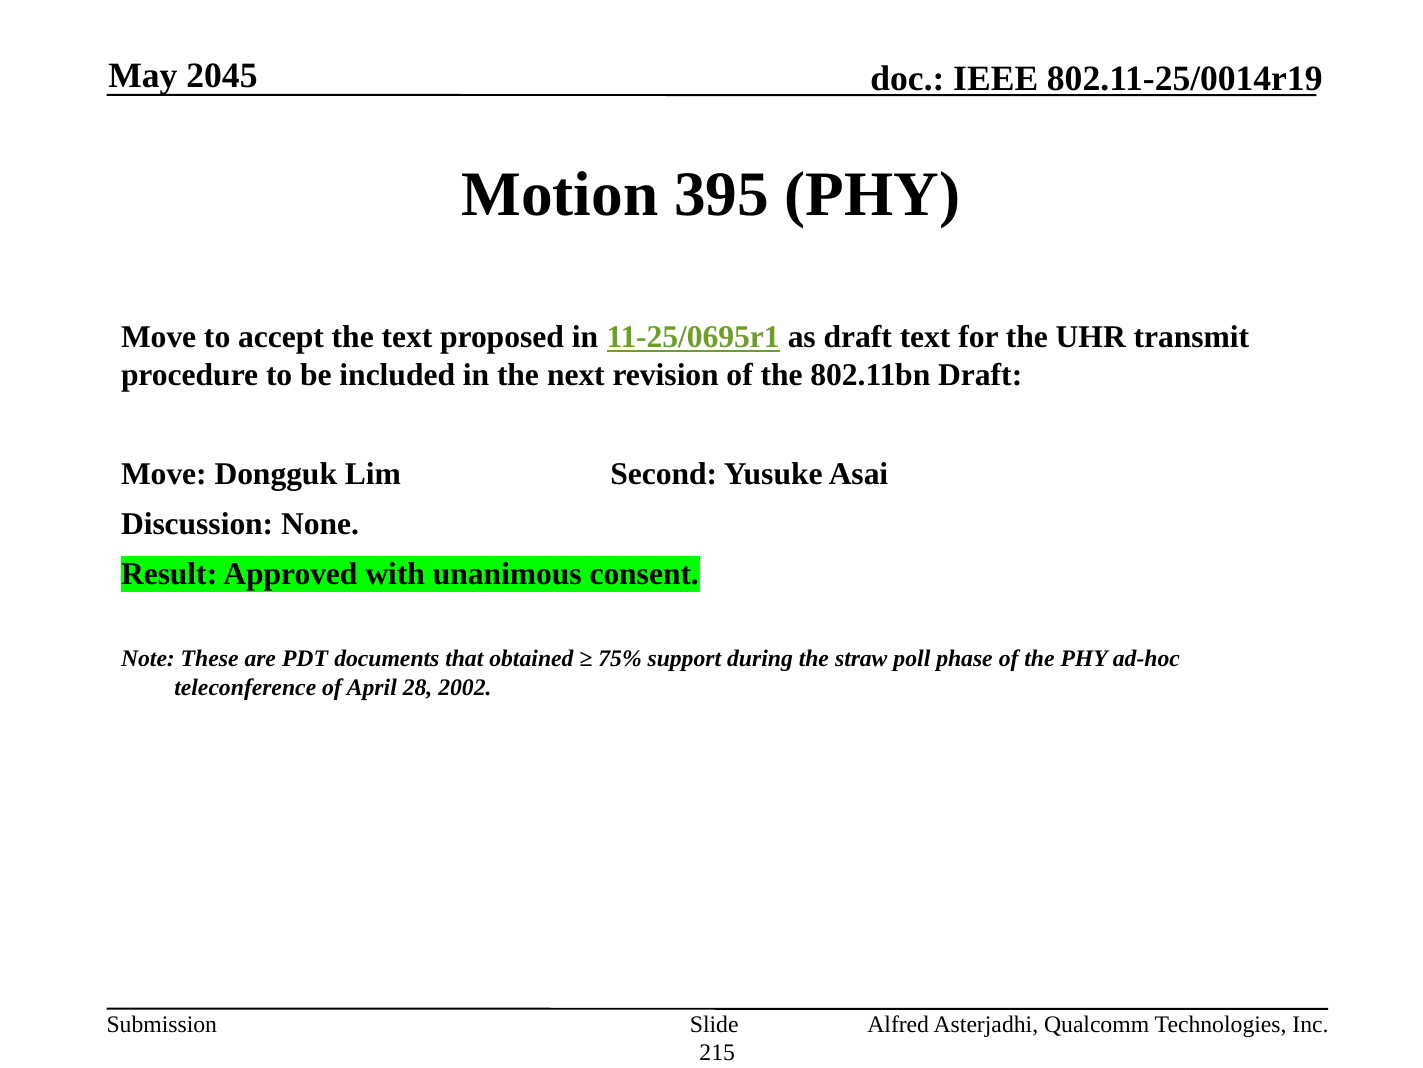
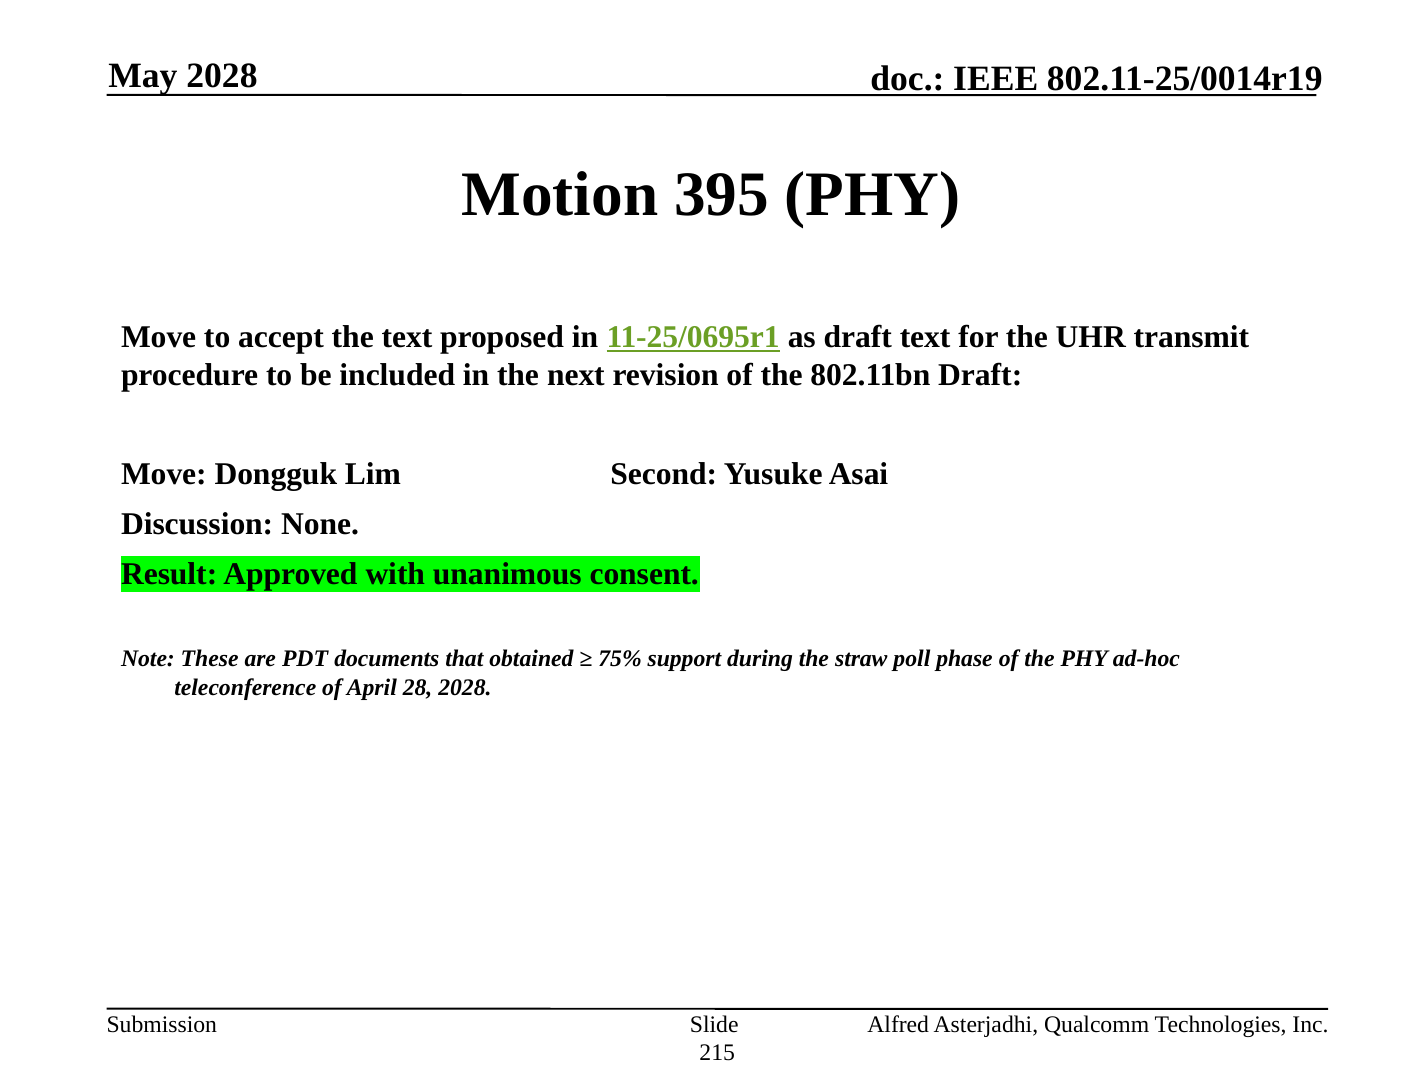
May 2045: 2045 -> 2028
28 2002: 2002 -> 2028
